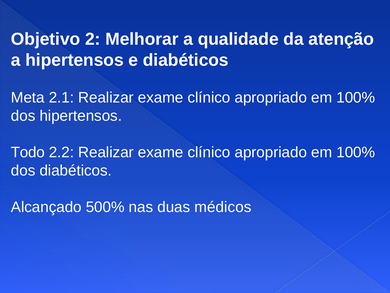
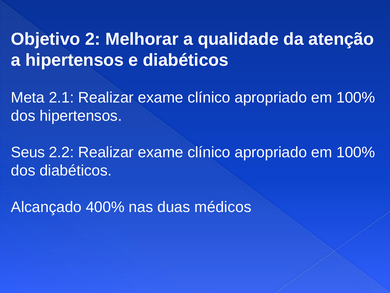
Todo: Todo -> Seus
500%: 500% -> 400%
